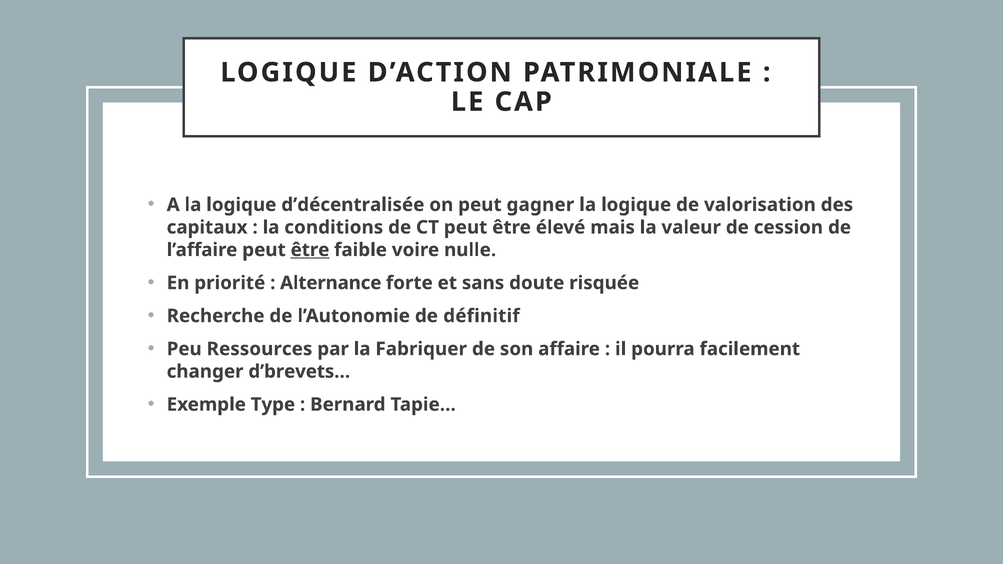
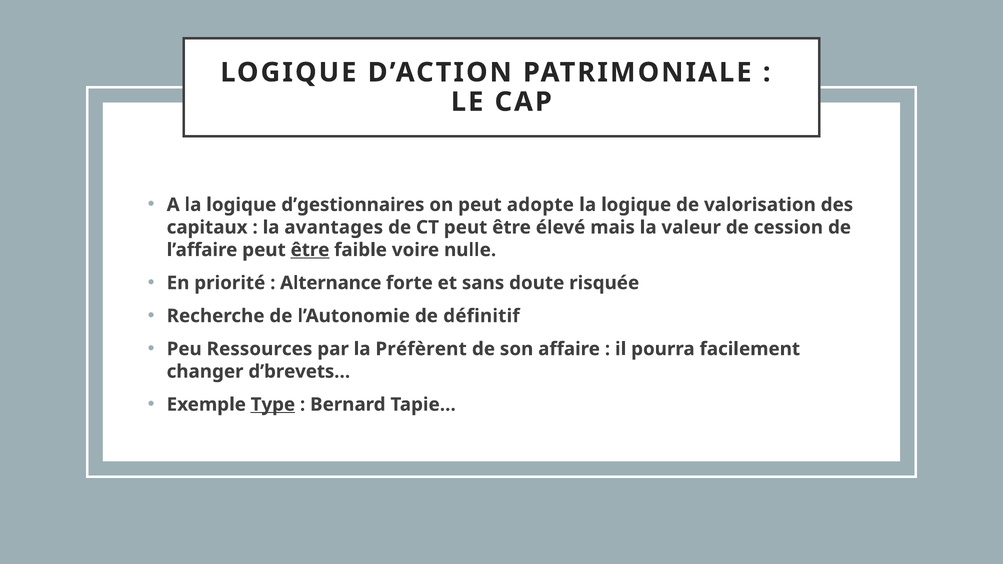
d’décentralisée: d’décentralisée -> d’gestionnaires
gagner: gagner -> adopte
conditions: conditions -> avantages
Fabriquer: Fabriquer -> Préfèrent
Type underline: none -> present
